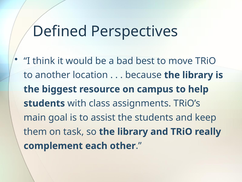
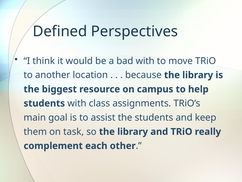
bad best: best -> with
